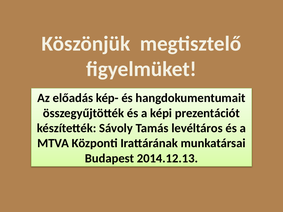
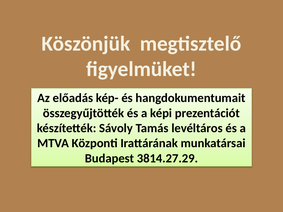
2014.12.13: 2014.12.13 -> 3814.27.29
